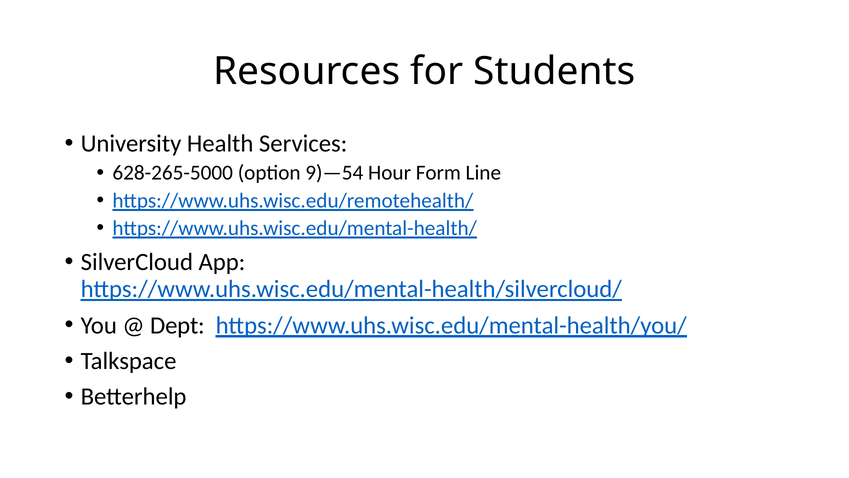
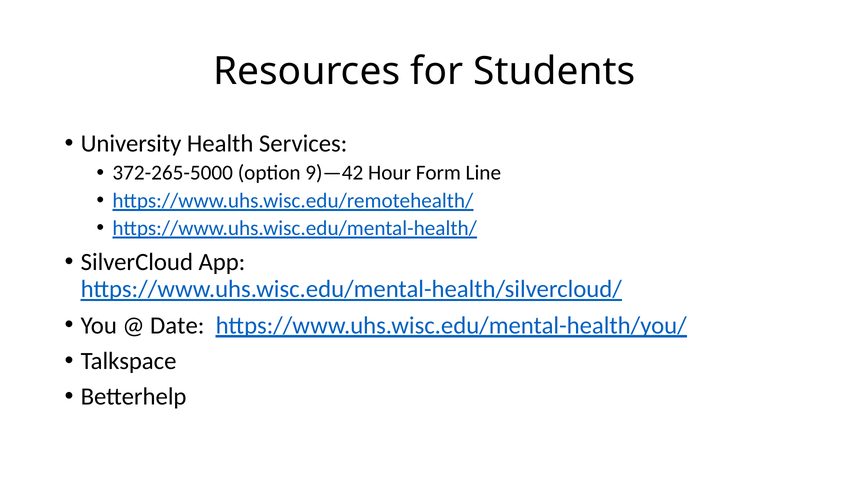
628-265-5000: 628-265-5000 -> 372-265-5000
9)—54: 9)—54 -> 9)—42
Dept: Dept -> Date
